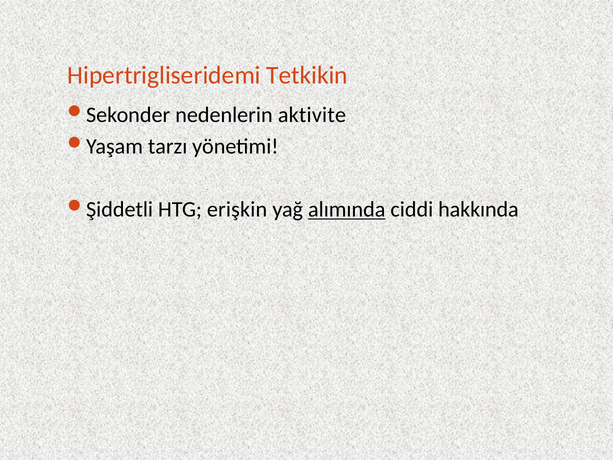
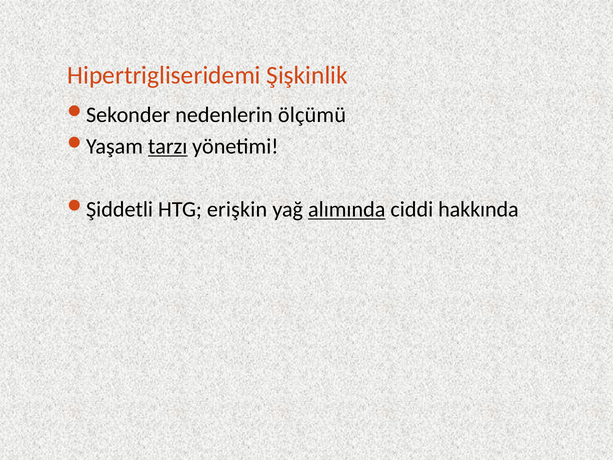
Tetkikin: Tetkikin -> Şişkinlik
aktivite: aktivite -> ölçümü
tarzı underline: none -> present
